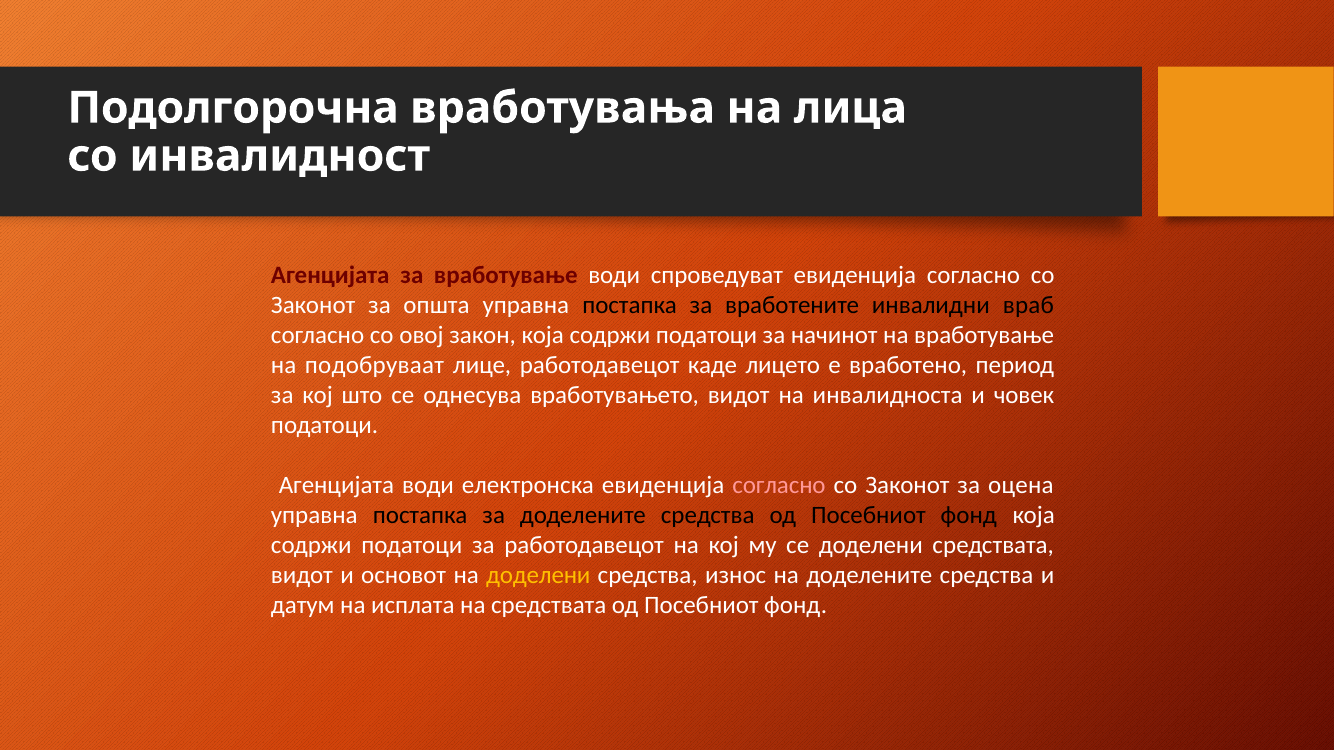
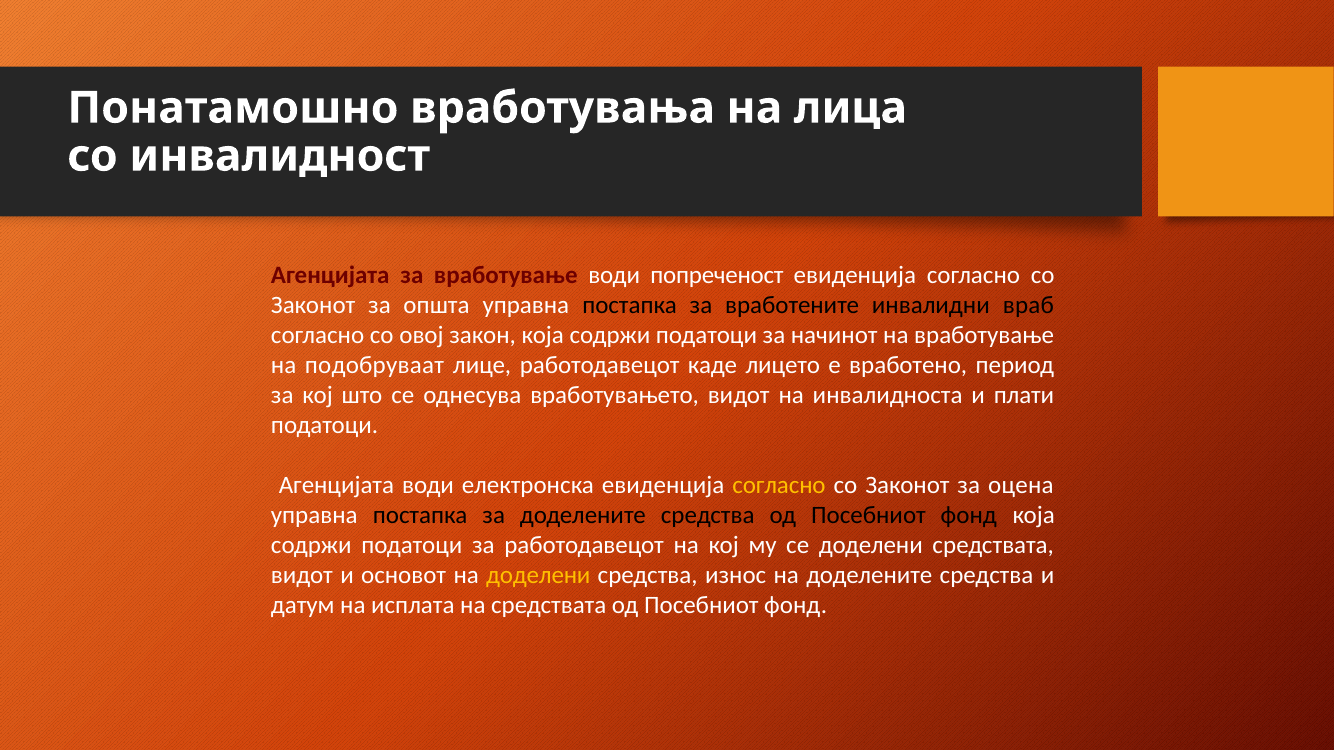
Подолгорочна: Подолгорочна -> Понатамошно
спроведуват: спроведуват -> попреченост
човек: човек -> плати
согласно at (779, 486) colour: pink -> yellow
